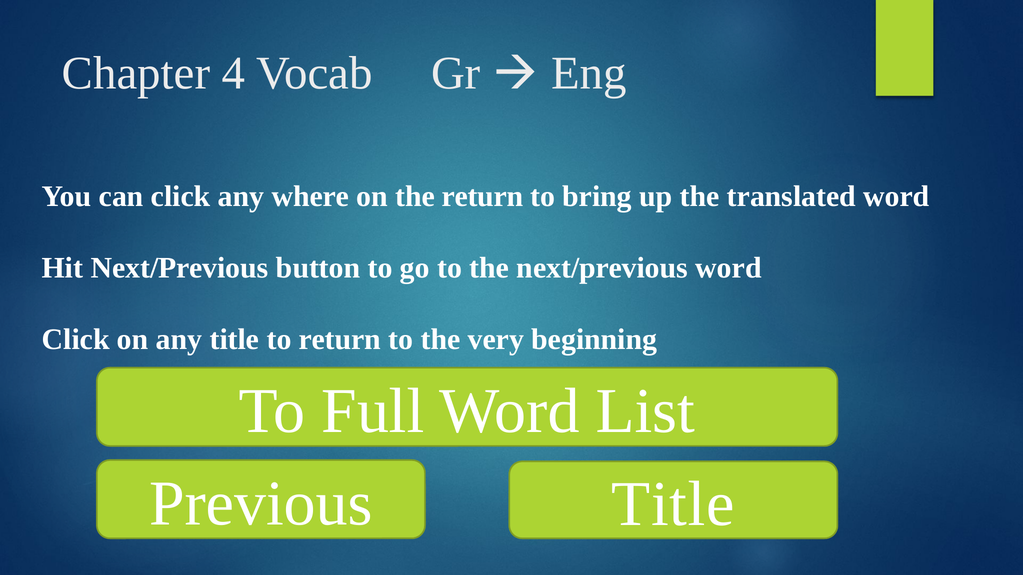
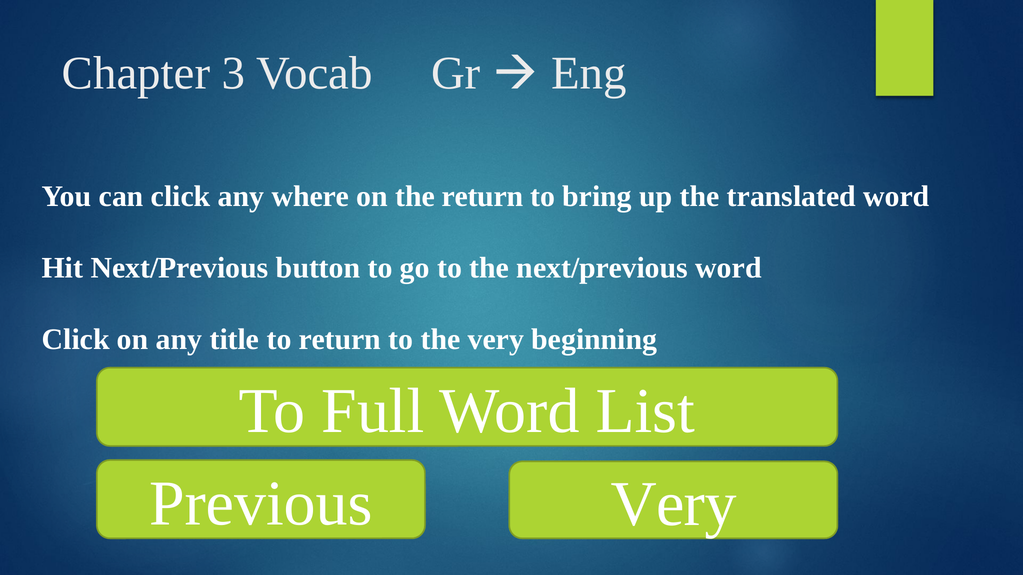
4: 4 -> 3
Previous Title: Title -> Very
